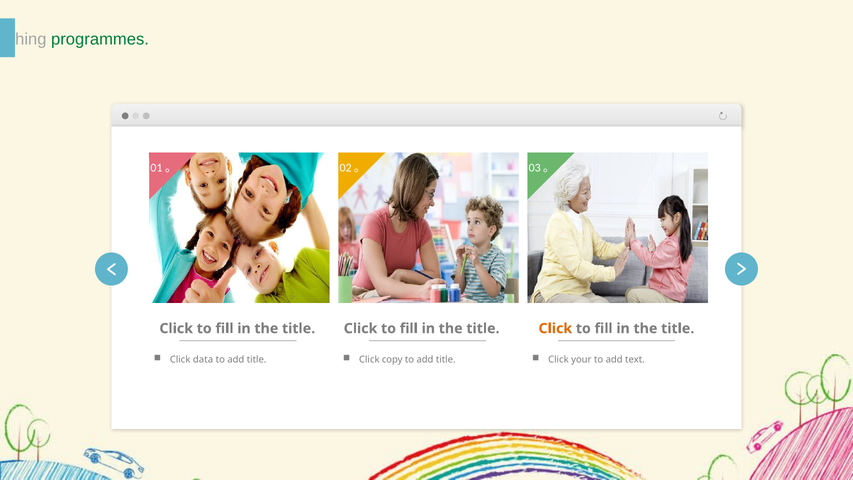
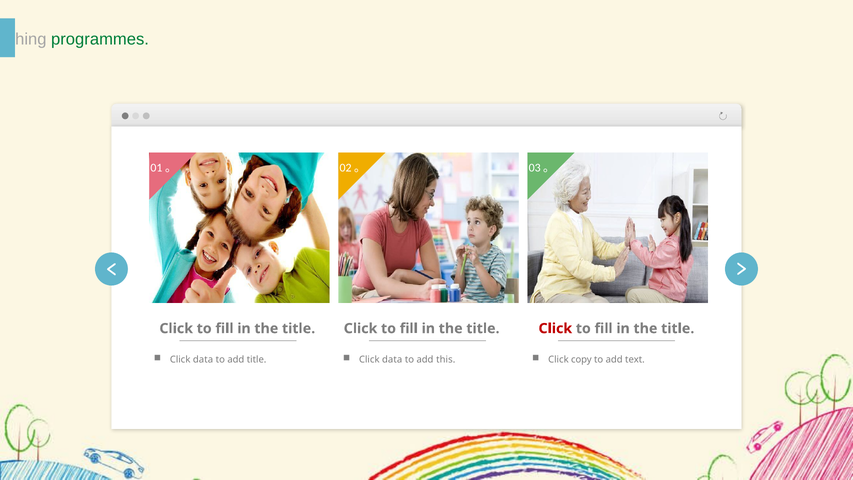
Click at (555, 328) colour: orange -> red
copy at (392, 360): copy -> data
title at (446, 360): title -> this
your: your -> copy
